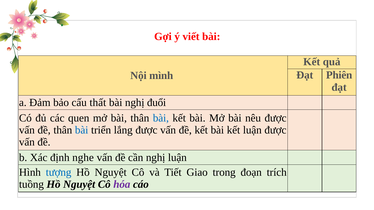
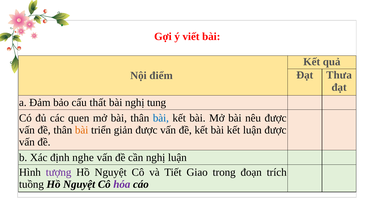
Phiên: Phiên -> Thưa
mình: mình -> điểm
đuổi: đuổi -> tung
bài at (82, 130) colour: blue -> orange
lắng: lắng -> giản
tượng colour: blue -> purple
